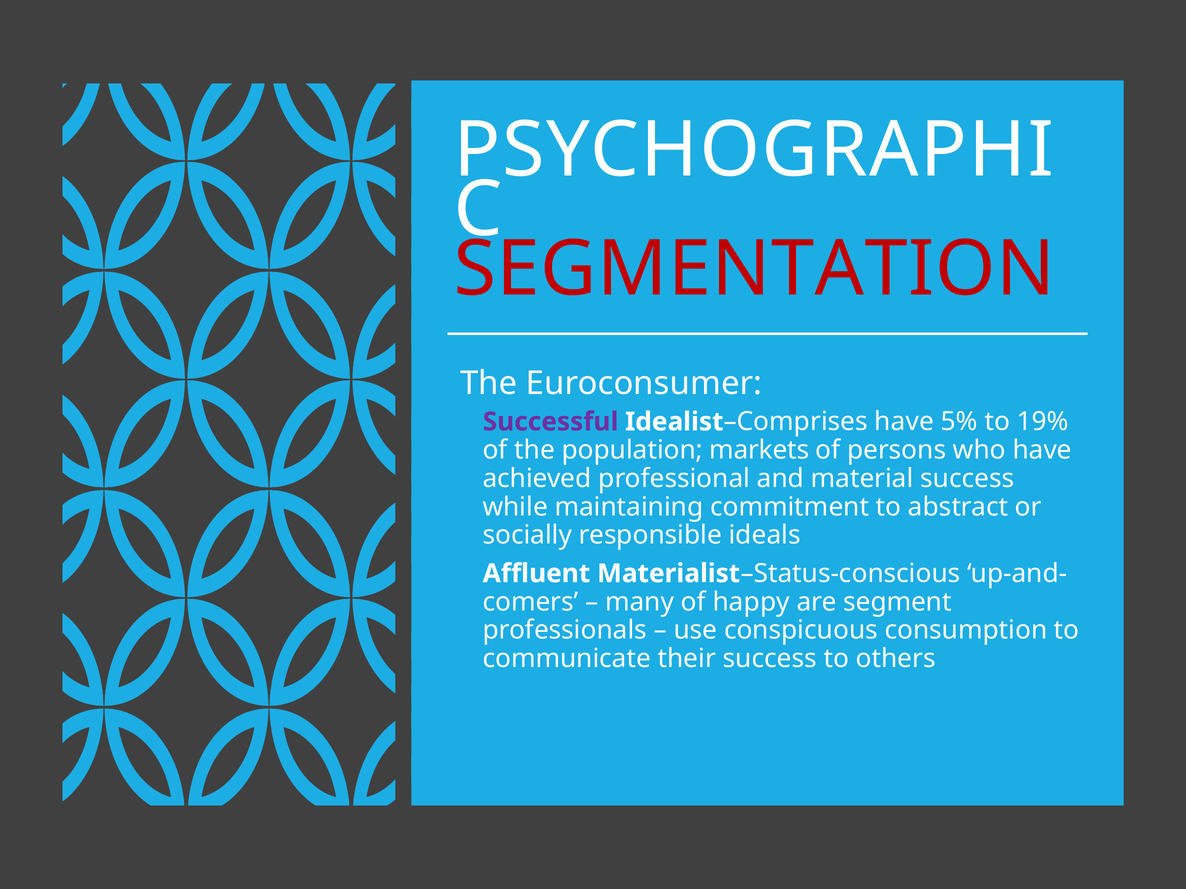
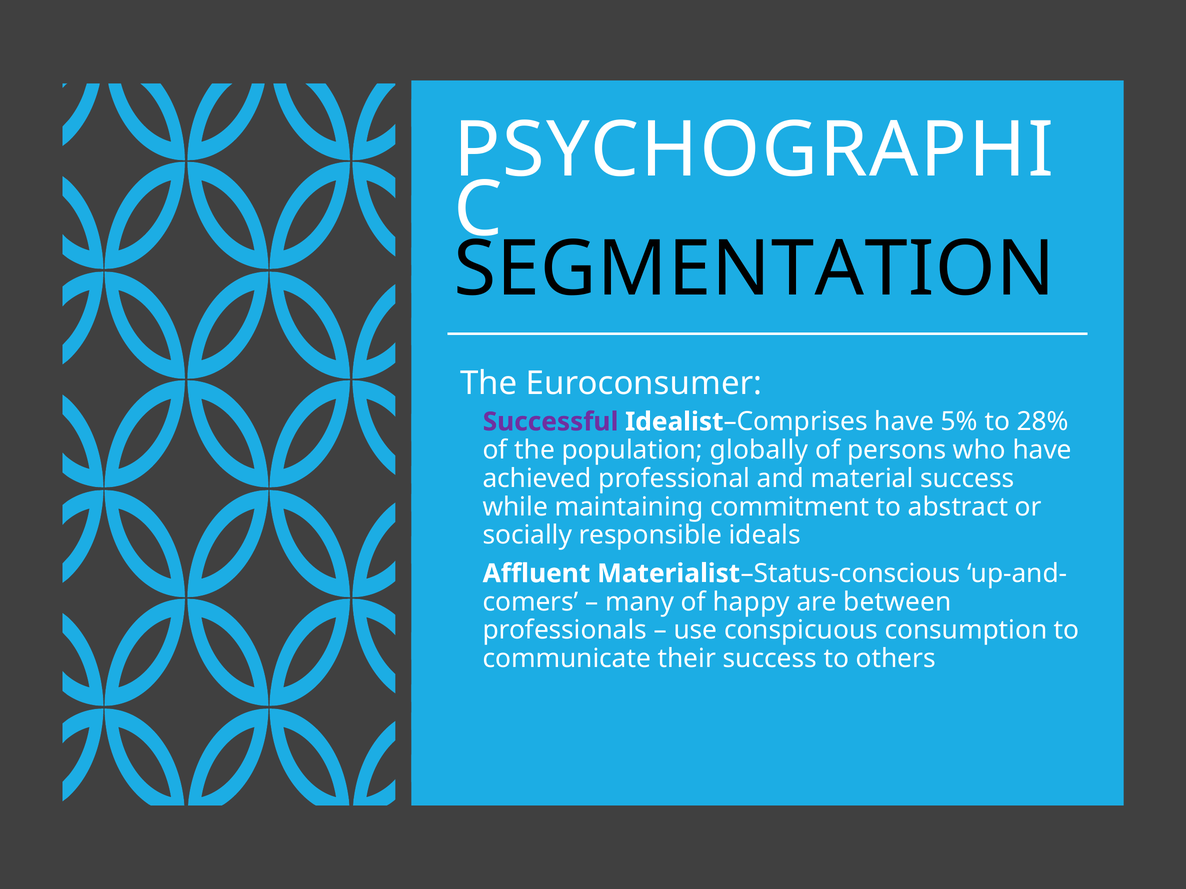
SEGMENTATION colour: red -> black
19%: 19% -> 28%
markets: markets -> globally
segment: segment -> between
